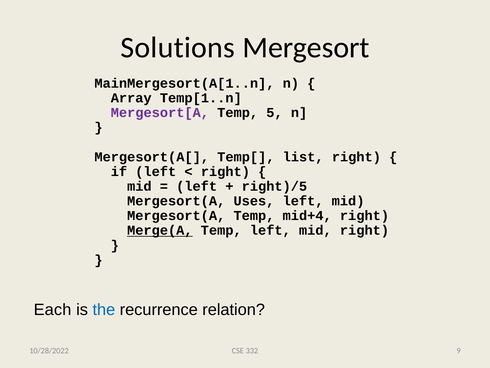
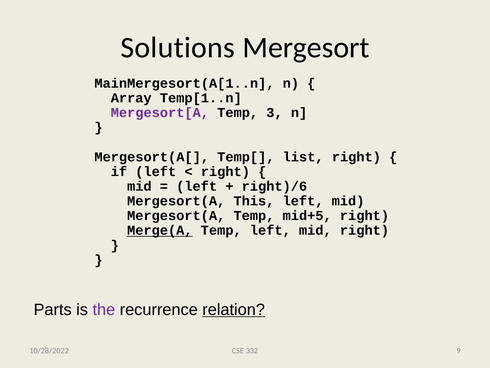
5: 5 -> 3
right)/5: right)/5 -> right)/6
Uses: Uses -> This
mid+4: mid+4 -> mid+5
Each: Each -> Parts
the colour: blue -> purple
relation underline: none -> present
